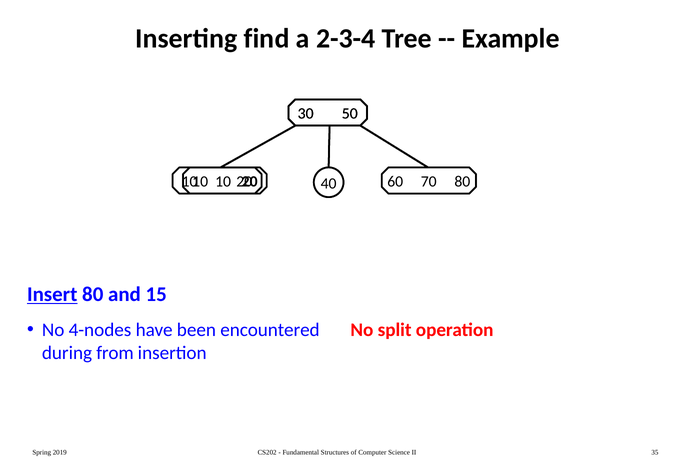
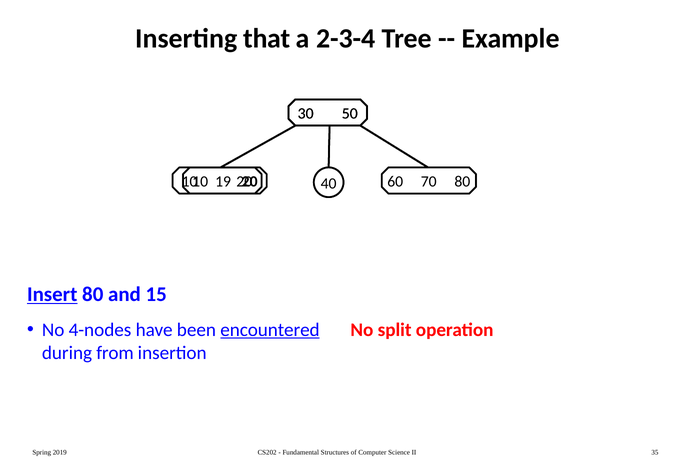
find: find -> that
10 10: 10 -> 19
encountered underline: none -> present
